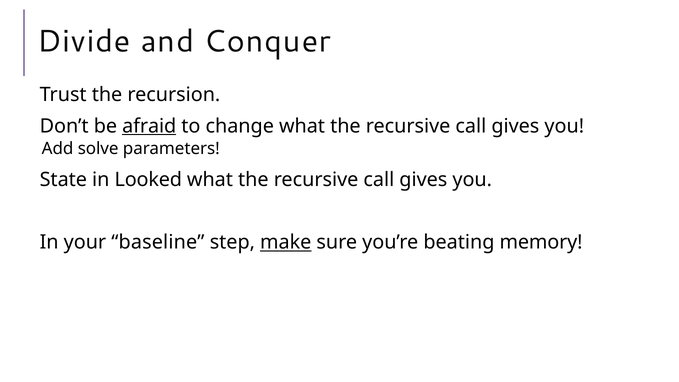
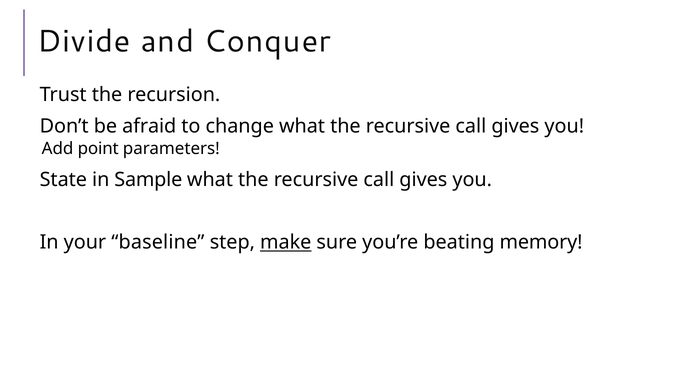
afraid underline: present -> none
solve: solve -> point
Looked: Looked -> Sample
